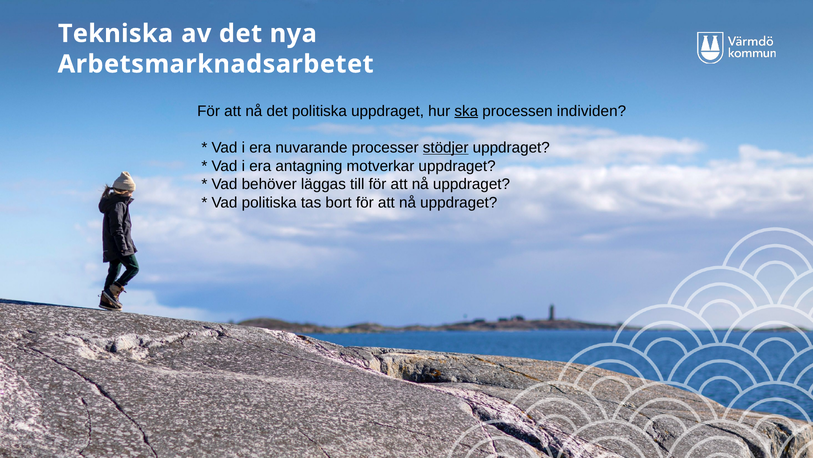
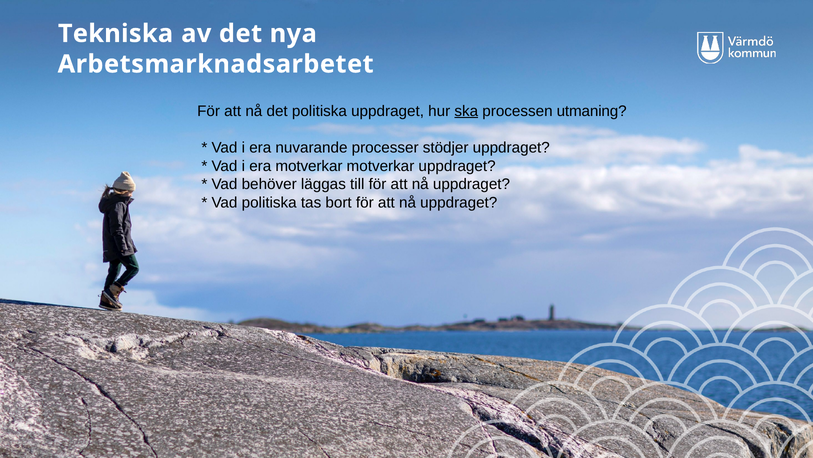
individen: individen -> utmaning
stödjer underline: present -> none
era antagning: antagning -> motverkar
